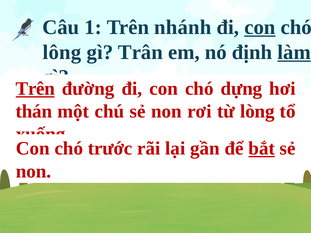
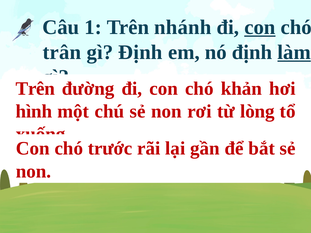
lông: lông -> trân
gì Trân: Trân -> Định
Trên at (35, 89) underline: present -> none
dựng: dựng -> khản
thán: thán -> hình
bắt underline: present -> none
